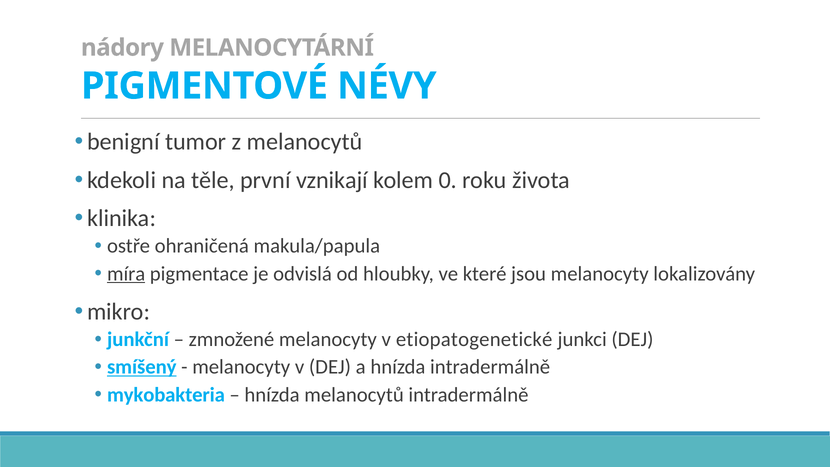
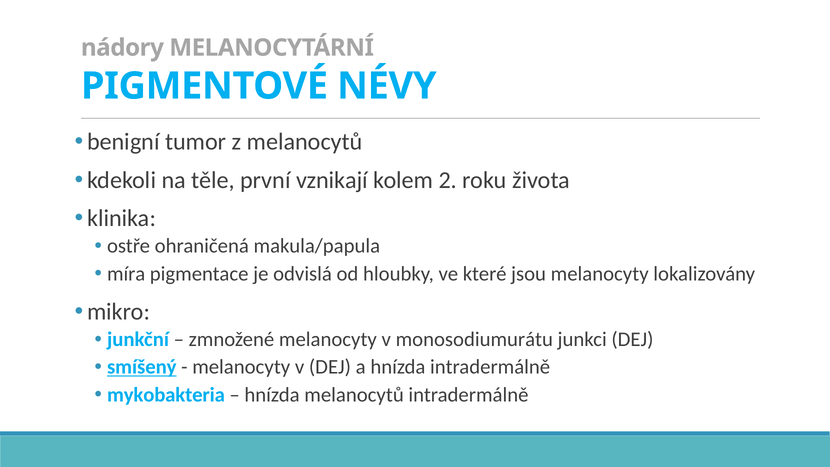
0: 0 -> 2
míra underline: present -> none
etiopatogenetické: etiopatogenetické -> monosodiumurátu
